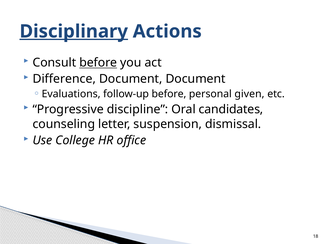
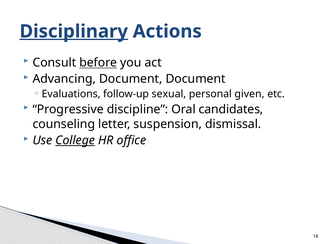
Difference: Difference -> Advancing
follow-up before: before -> sexual
College underline: none -> present
